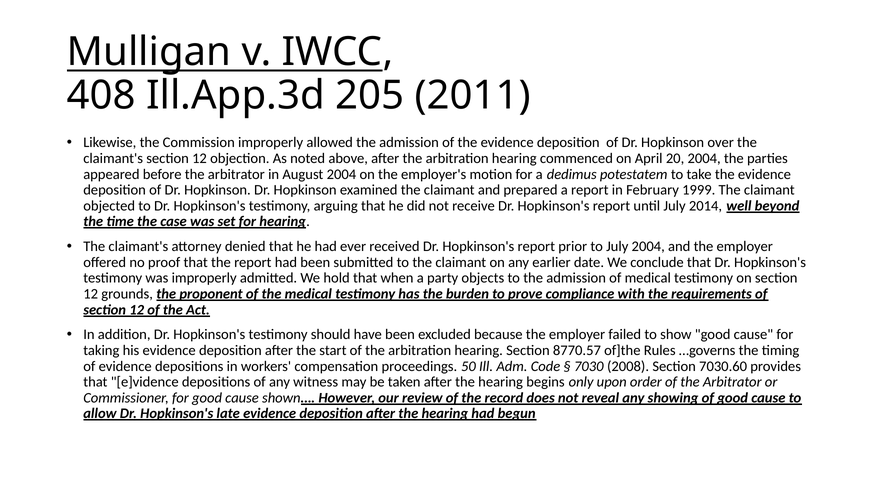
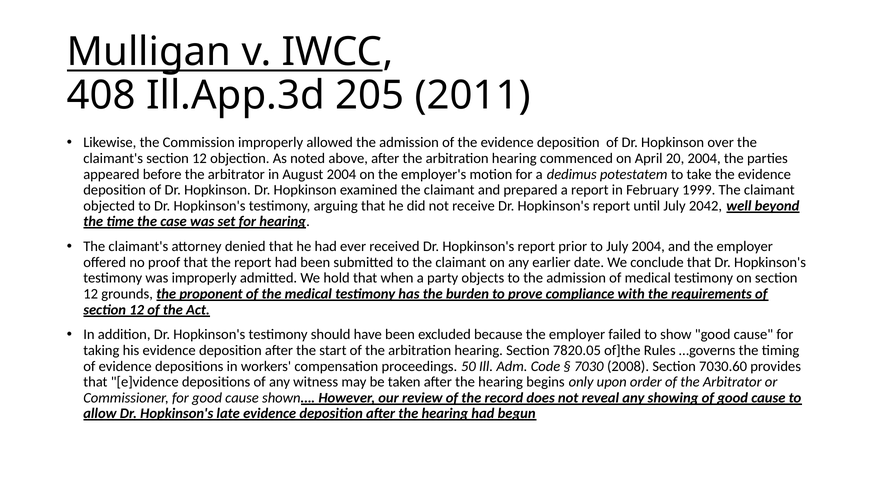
2014: 2014 -> 2042
8770.57: 8770.57 -> 7820.05
